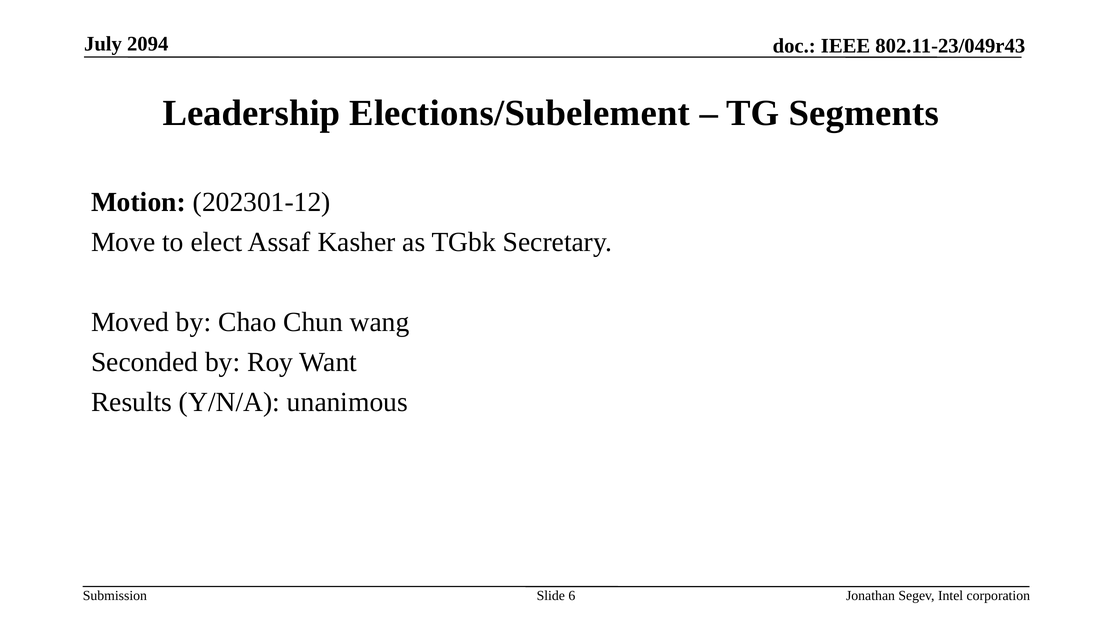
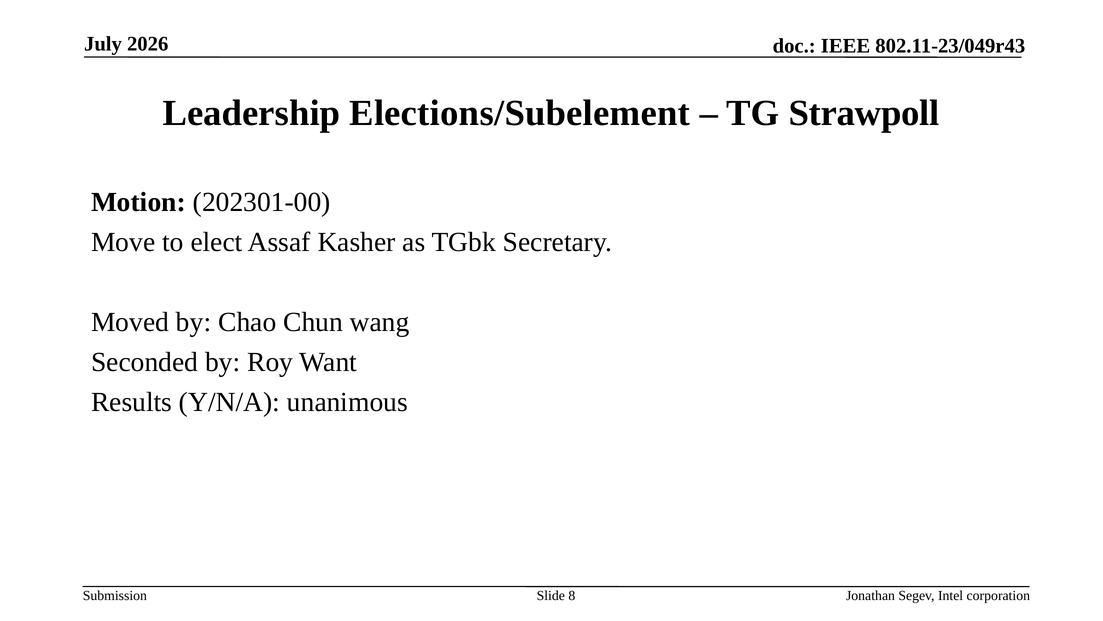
2094: 2094 -> 2026
Segments: Segments -> Strawpoll
202301-12: 202301-12 -> 202301-00
6: 6 -> 8
